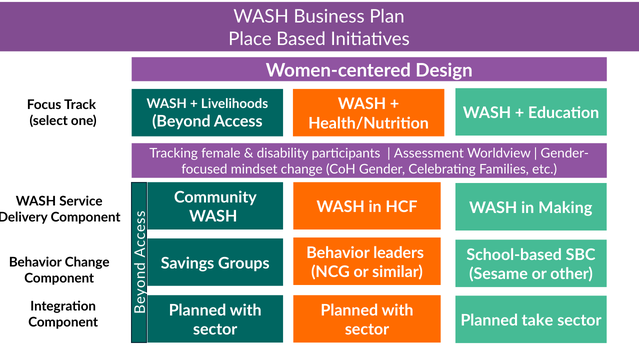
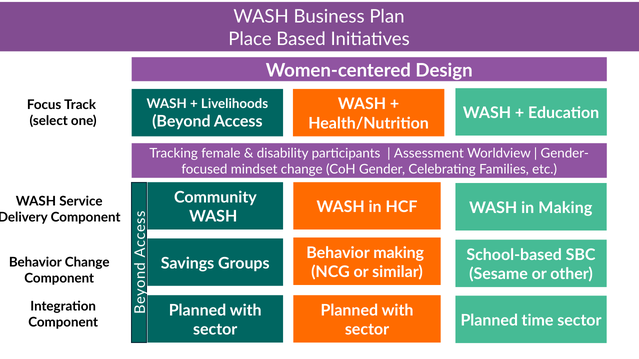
Behavior leaders: leaders -> making
take: take -> time
